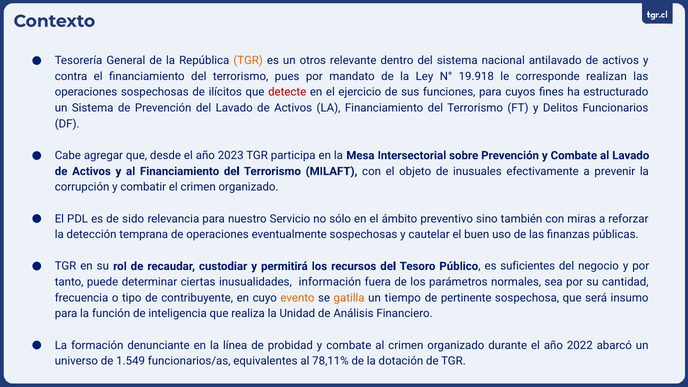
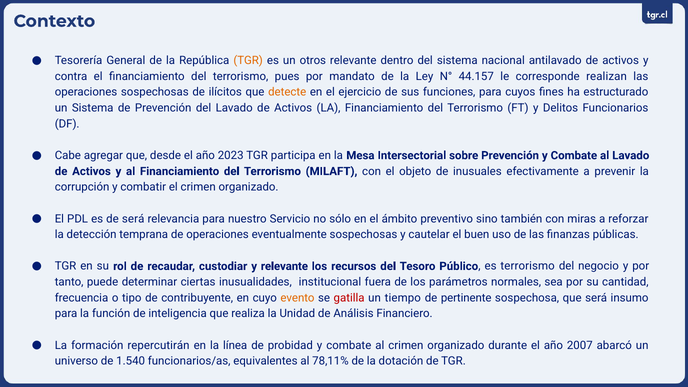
19.918: 19.918 -> 44.157
detecte colour: red -> orange
de sido: sido -> será
y permitirá: permitirá -> relevante
es suficientes: suficientes -> terrorismo
información: información -> institucional
gatilla colour: orange -> red
denunciante: denunciante -> repercutirán
2022: 2022 -> 2007
1.549: 1.549 -> 1.540
